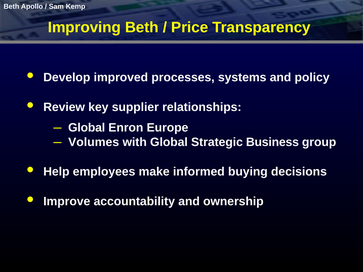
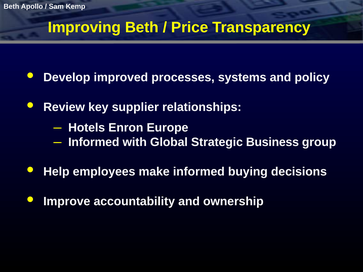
Global at (87, 128): Global -> Hotels
Volumes at (94, 142): Volumes -> Informed
